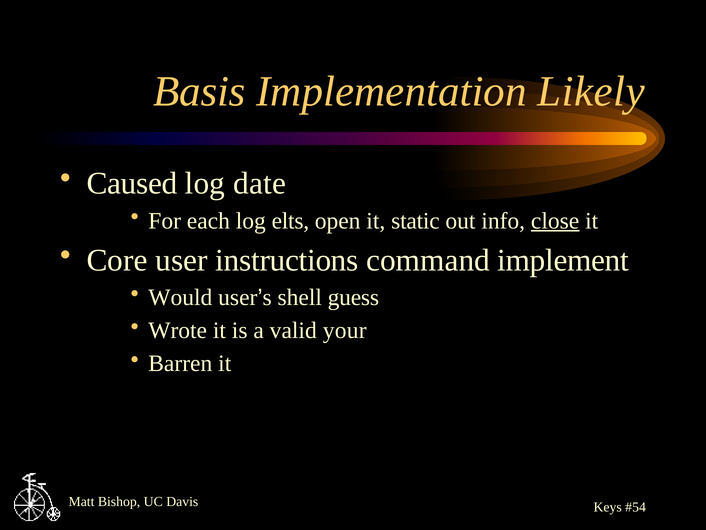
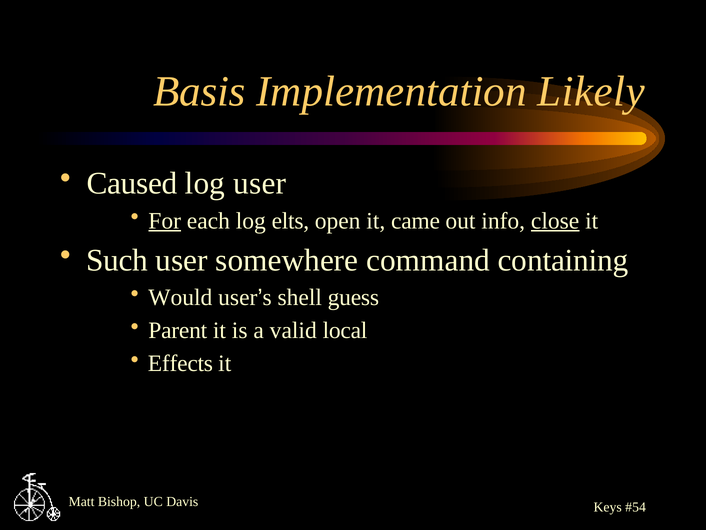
log date: date -> user
For underline: none -> present
static: static -> came
Core: Core -> Such
instructions: instructions -> somewhere
implement: implement -> containing
Wrote: Wrote -> Parent
your: your -> local
Barren: Barren -> Effects
